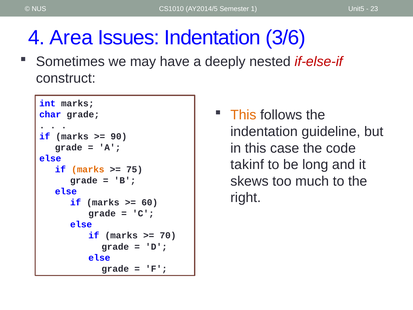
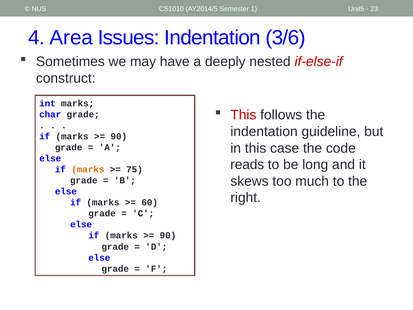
This at (243, 115) colour: orange -> red
takinf: takinf -> reads
70 at (168, 235): 70 -> 90
